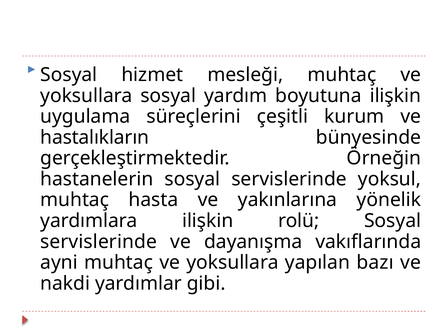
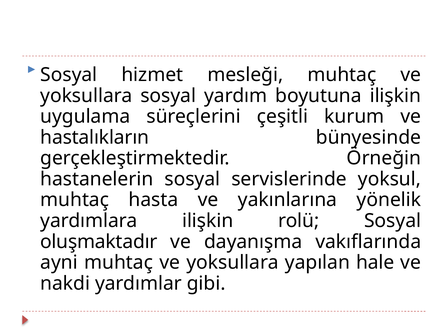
servislerinde at (99, 242): servislerinde -> oluşmaktadır
bazı: bazı -> hale
